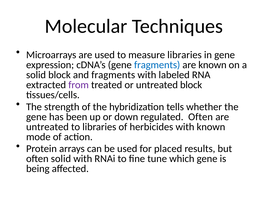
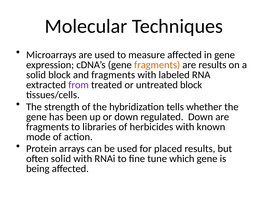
measure libraries: libraries -> affected
fragments at (157, 65) colour: blue -> orange
are known: known -> results
regulated Often: Often -> Down
untreated at (47, 127): untreated -> fragments
